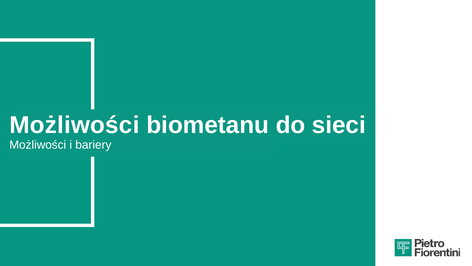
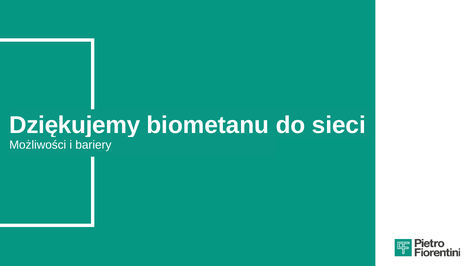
Możliwości at (74, 125): Możliwości -> Dziękujemy
